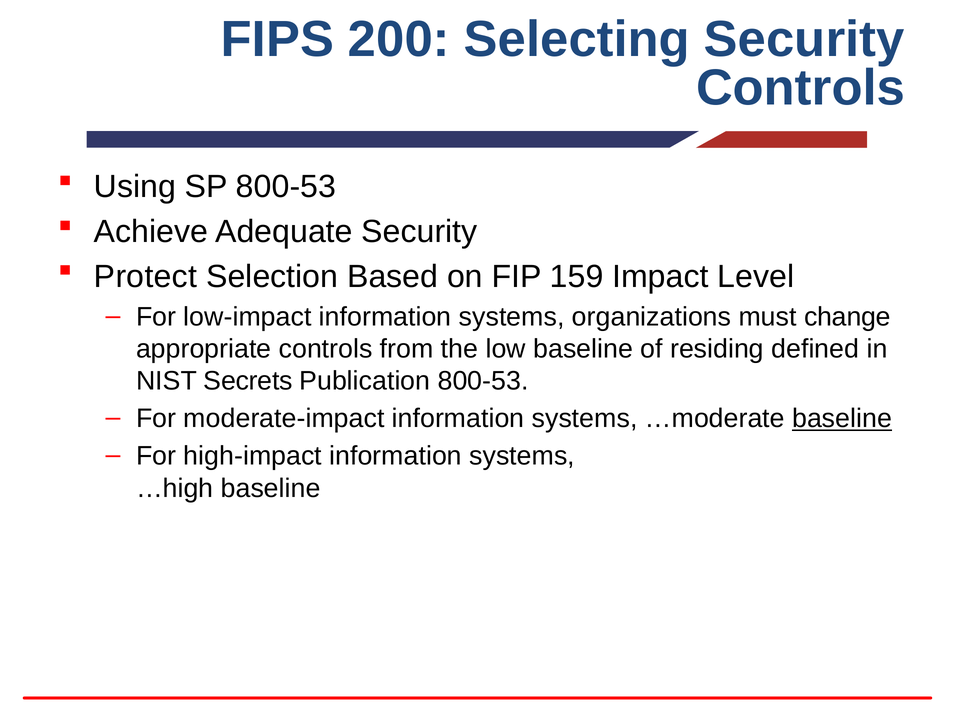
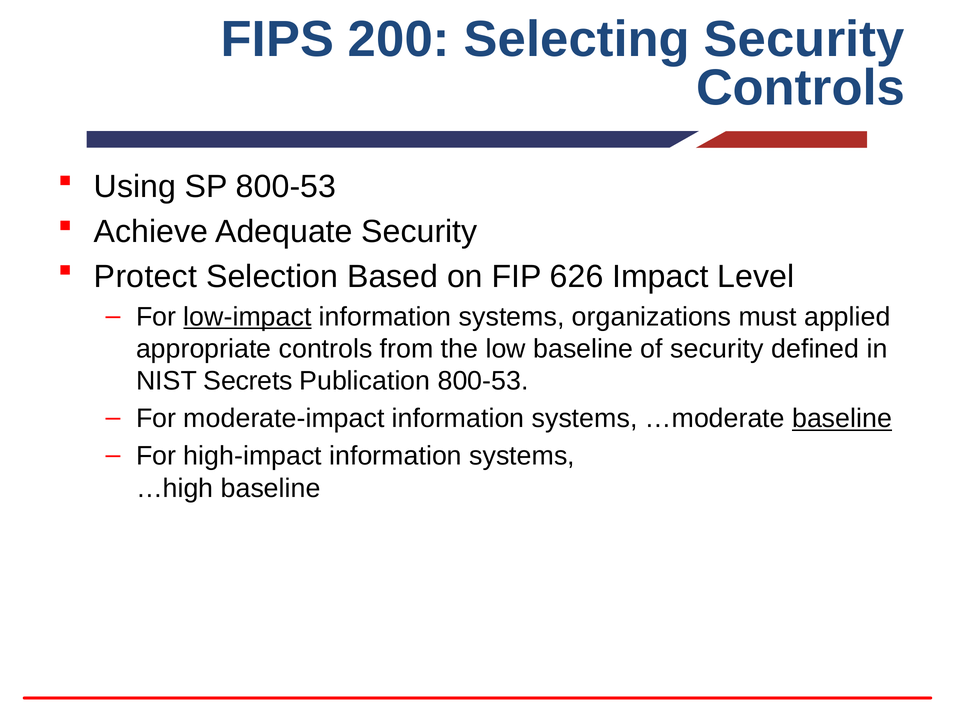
159: 159 -> 626
low-impact underline: none -> present
change: change -> applied
of residing: residing -> security
